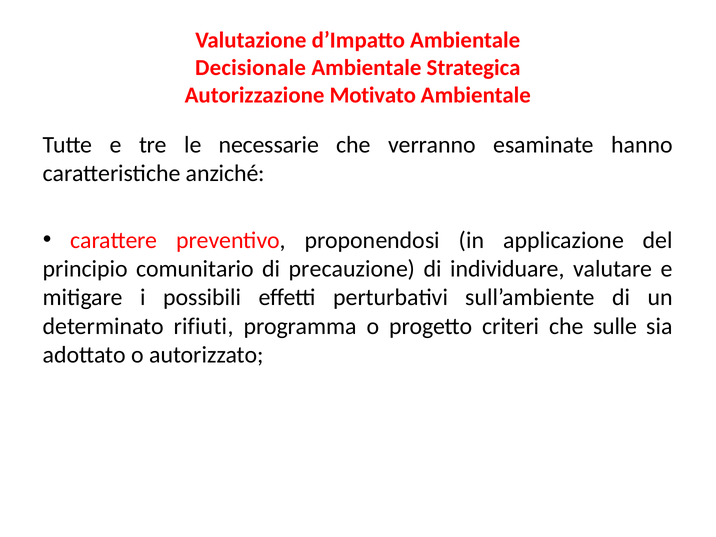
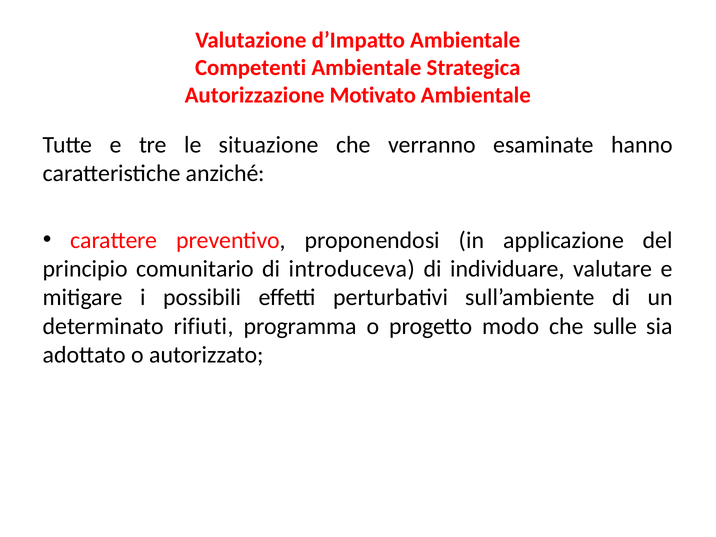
Decisionale: Decisionale -> Competenti
necessarie: necessarie -> situazione
precauzione: precauzione -> introduceva
criteri: criteri -> modo
